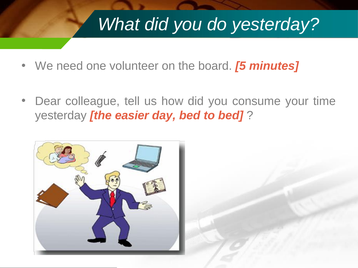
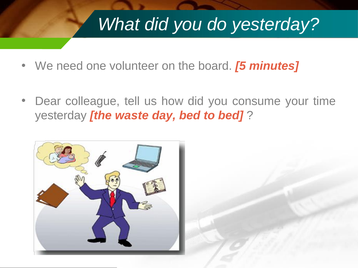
easier: easier -> waste
